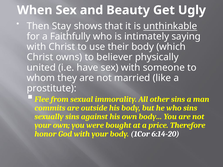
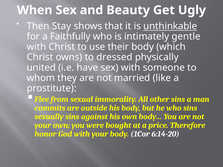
saying: saying -> gentle
believer: believer -> dressed
